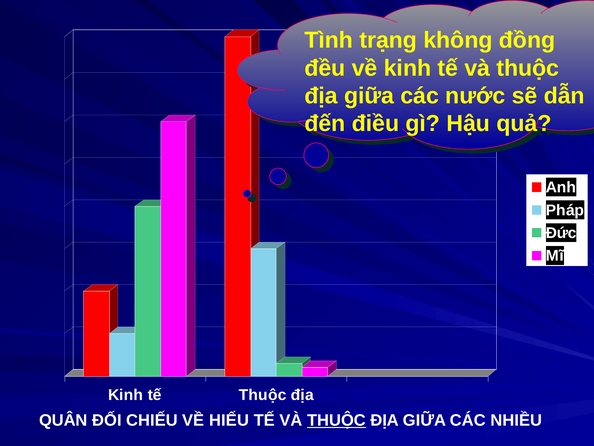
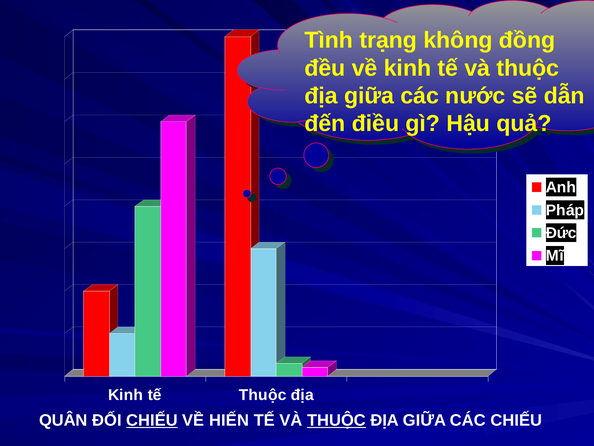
CHIẾU at (152, 420) underline: none -> present
HIẾU: HIẾU -> HIẾN
CÁC NHIỀU: NHIỀU -> CHIẾU
